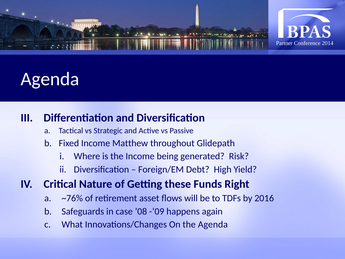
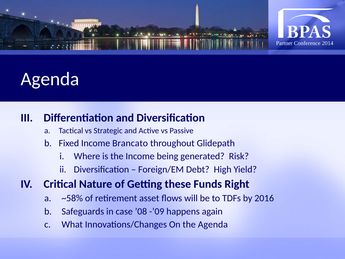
Matthew: Matthew -> Brancato
~76%: ~76% -> ~58%
